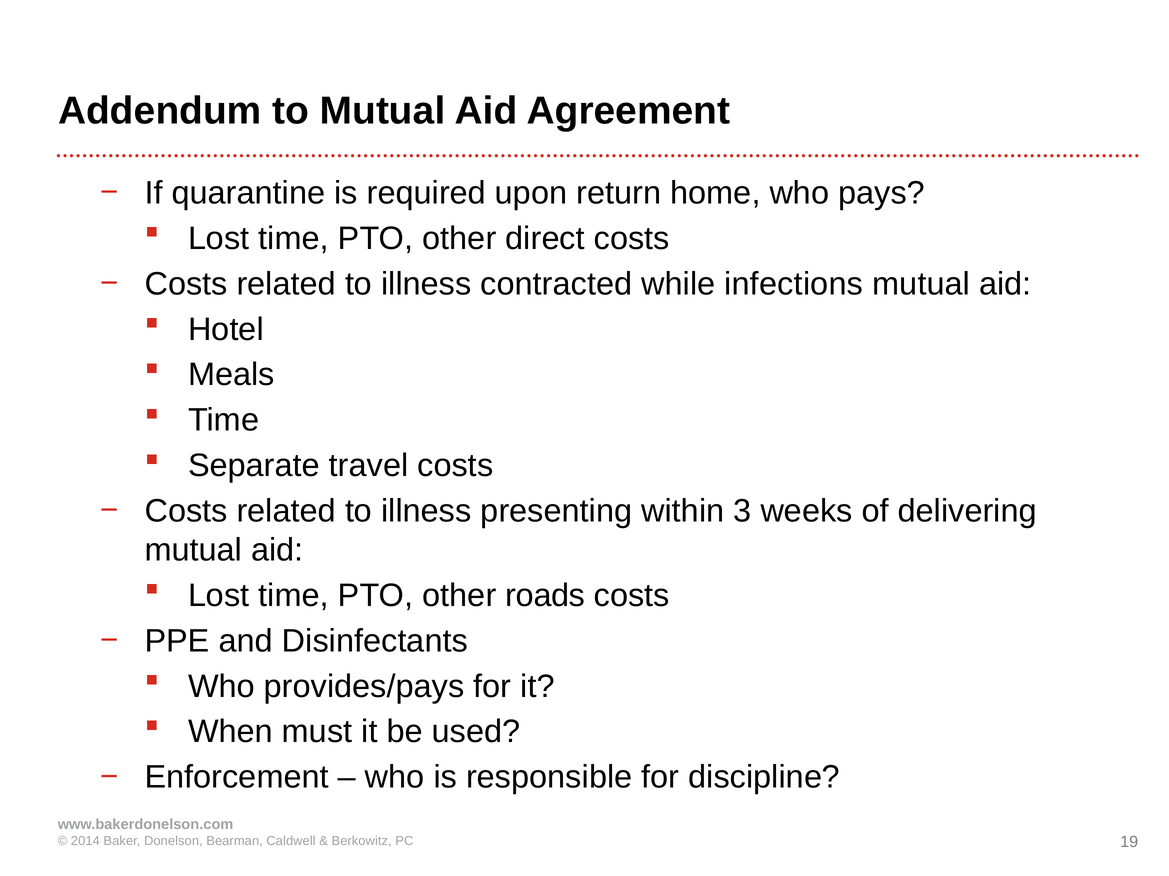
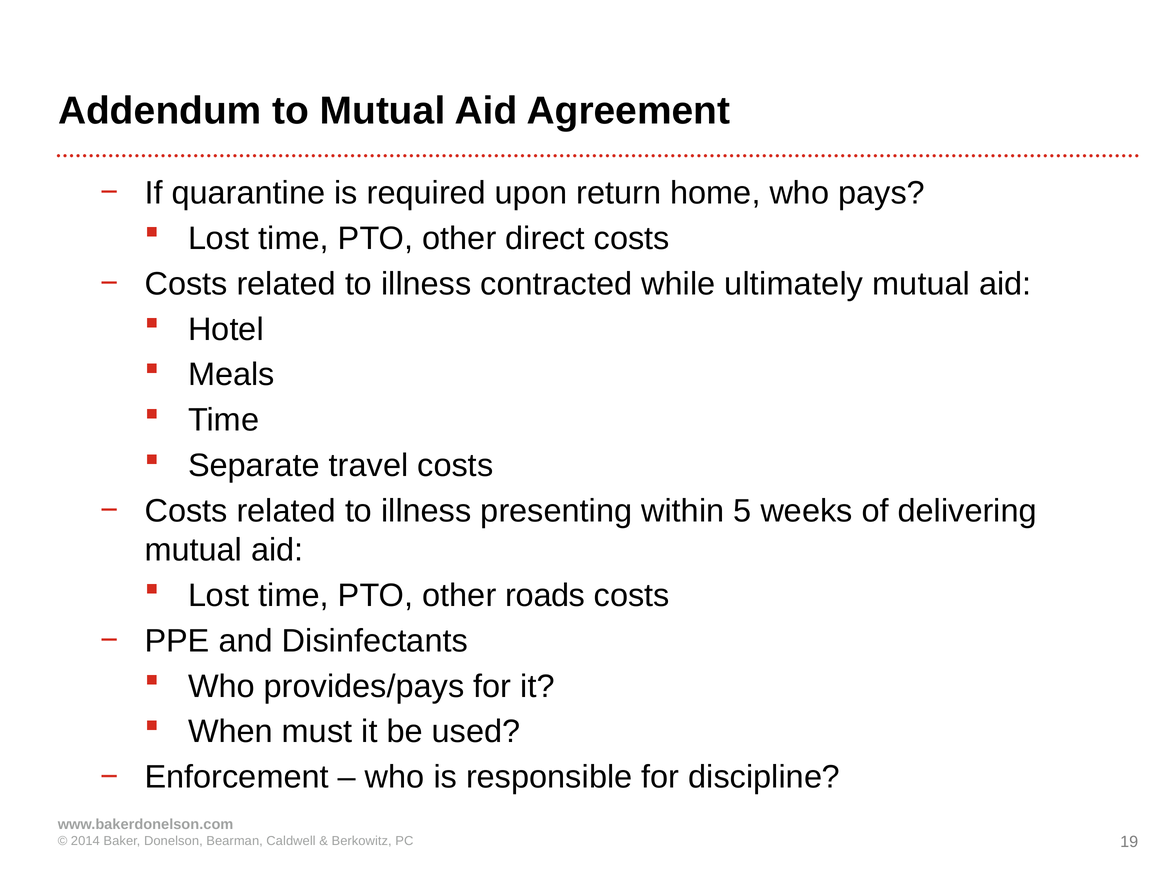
infections: infections -> ultimately
3: 3 -> 5
